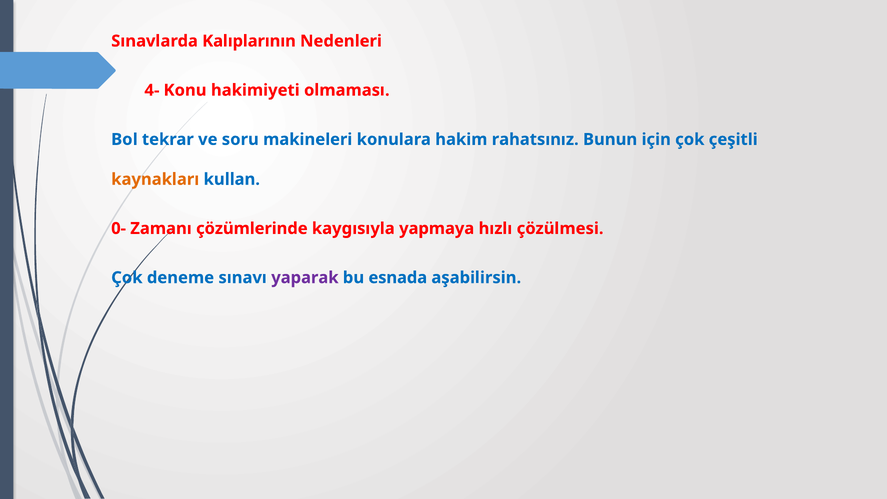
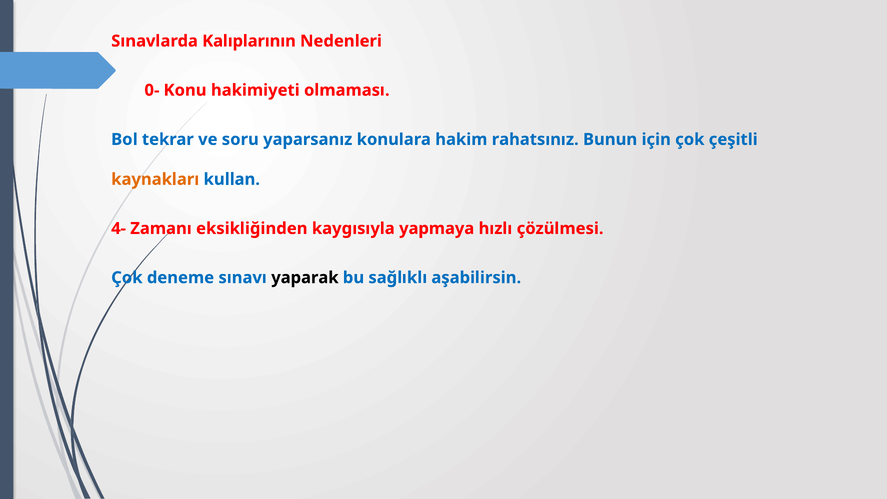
4-: 4- -> 0-
makineleri: makineleri -> yaparsanız
0-: 0- -> 4-
çözümlerinde: çözümlerinde -> eksikliğinden
yaparak colour: purple -> black
esnada: esnada -> sağlıklı
